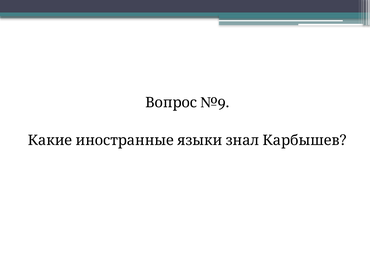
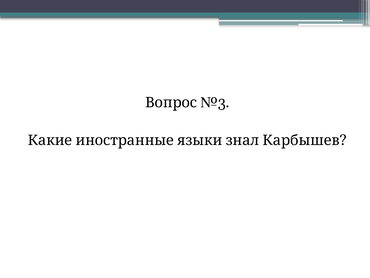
№9: №9 -> №3
